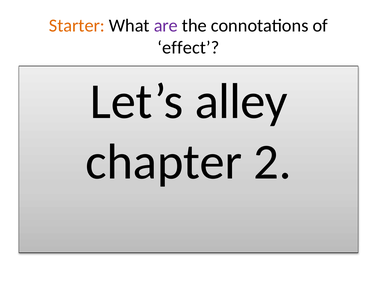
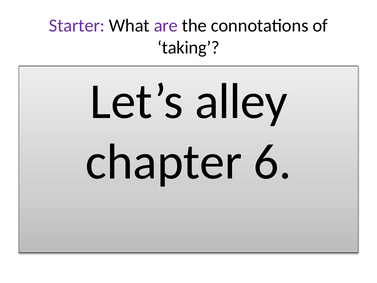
Starter colour: orange -> purple
effect: effect -> taking
2: 2 -> 6
